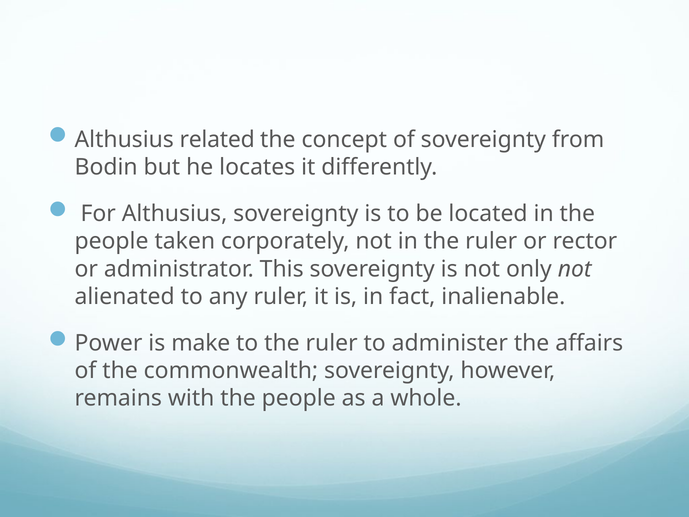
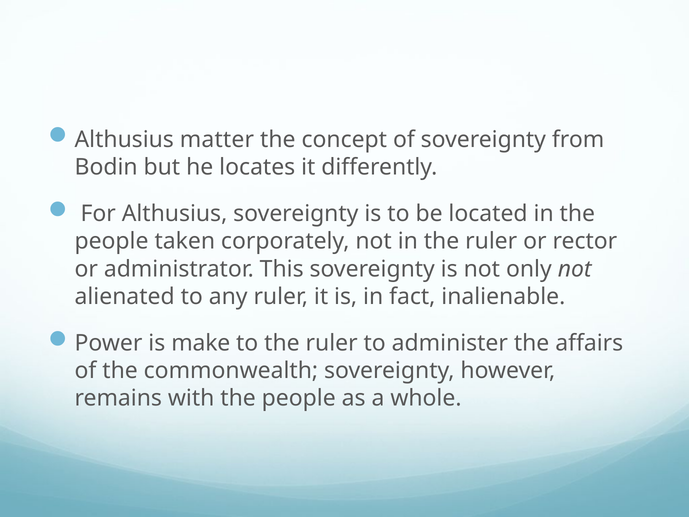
related: related -> matter
